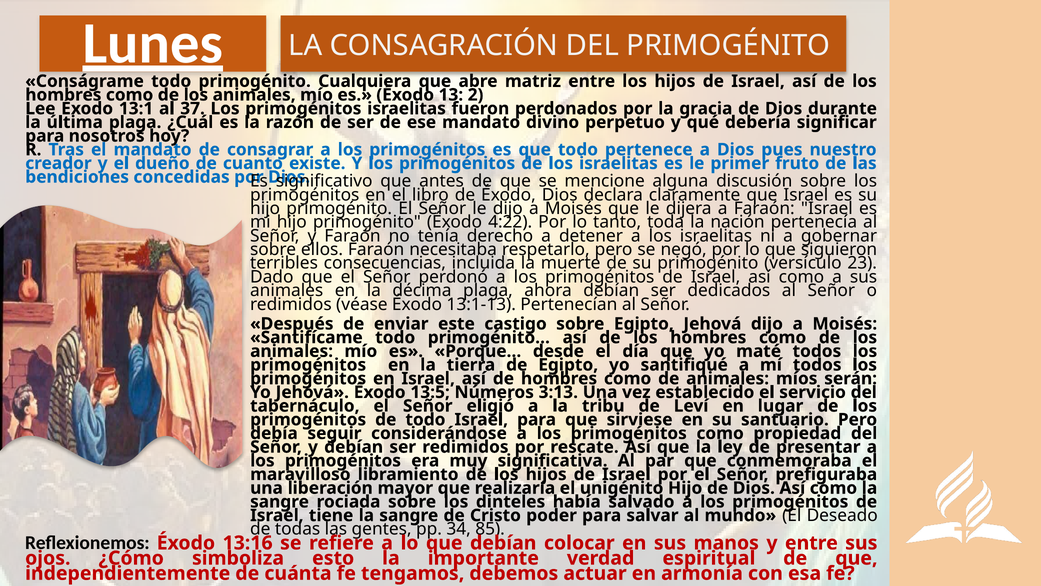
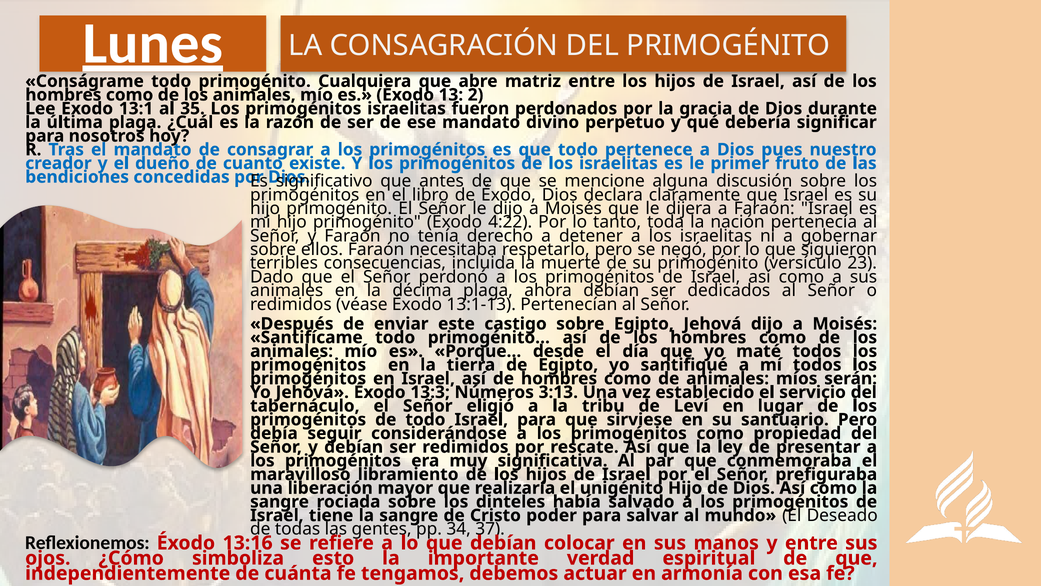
37: 37 -> 35
13:5: 13:5 -> 13:3
85: 85 -> 37
